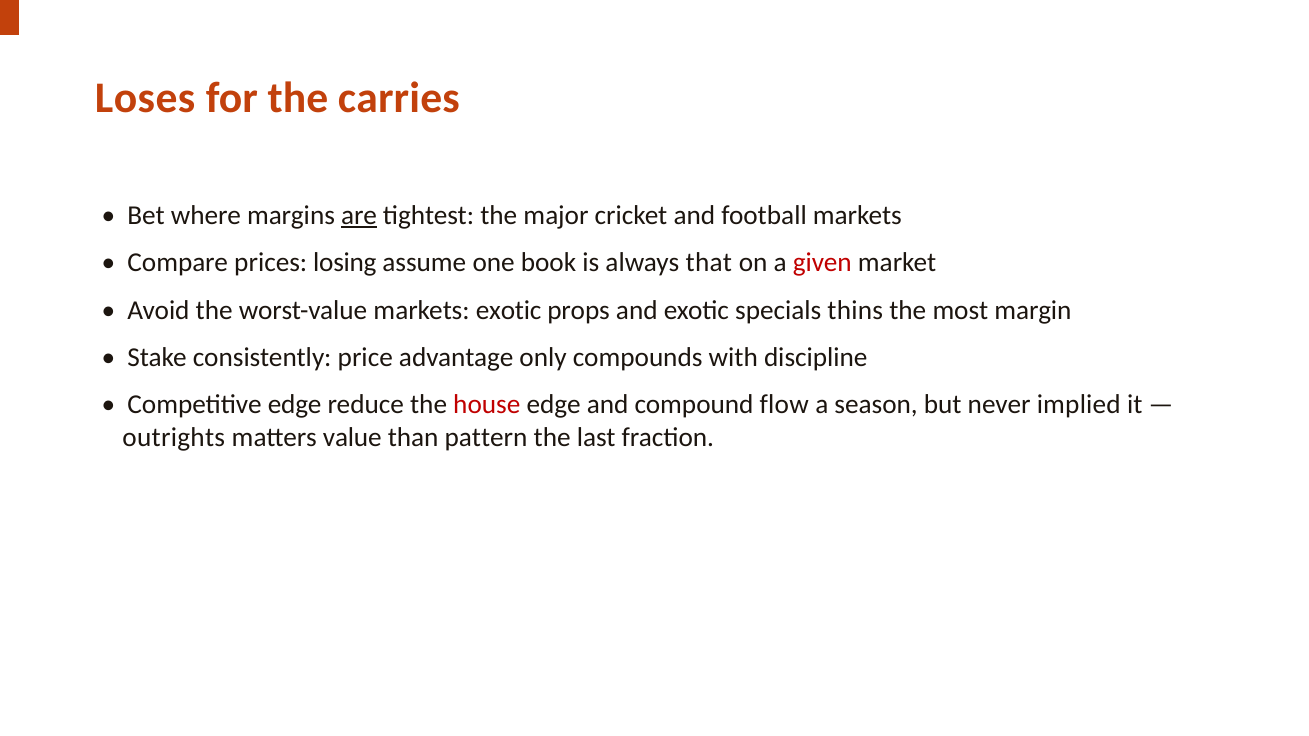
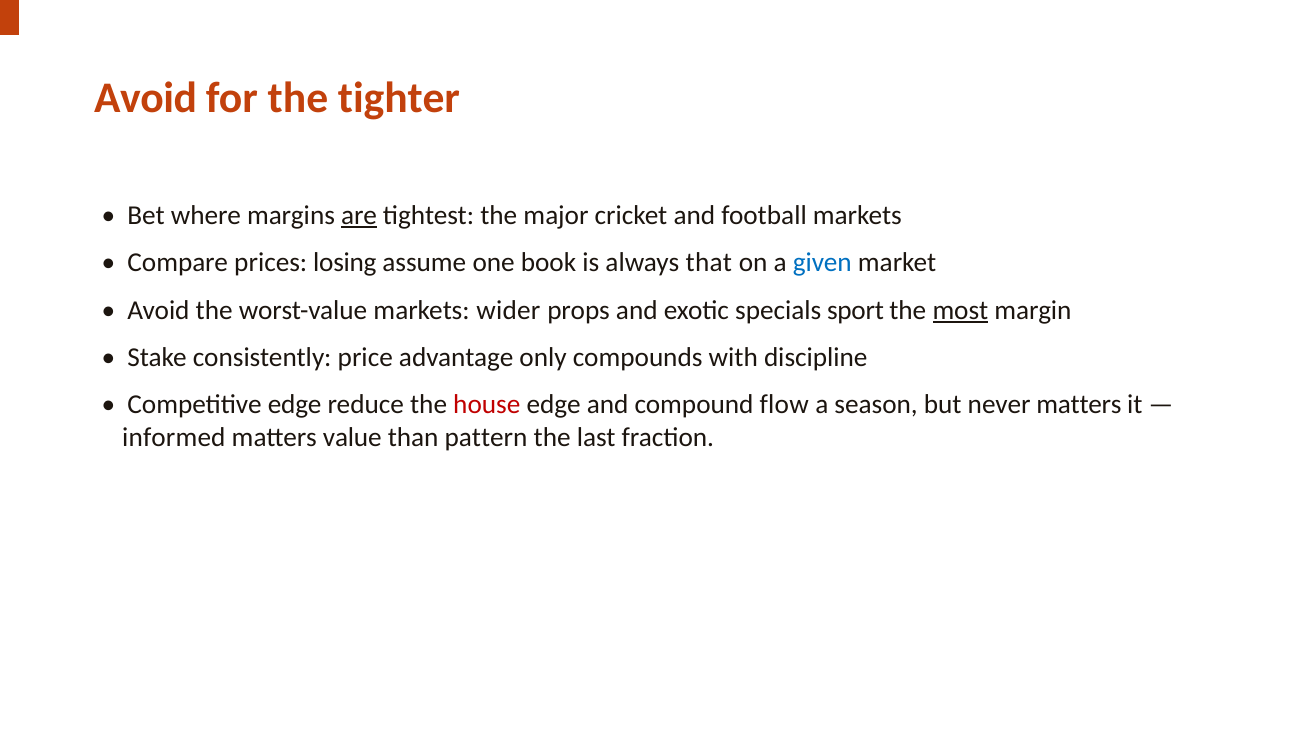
Loses at (145, 98): Loses -> Avoid
carries: carries -> tighter
given colour: red -> blue
markets exotic: exotic -> wider
thins: thins -> sport
most underline: none -> present
never implied: implied -> matters
outrights: outrights -> informed
